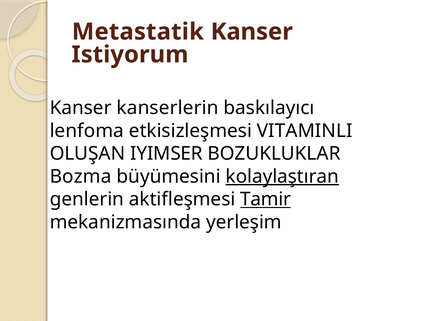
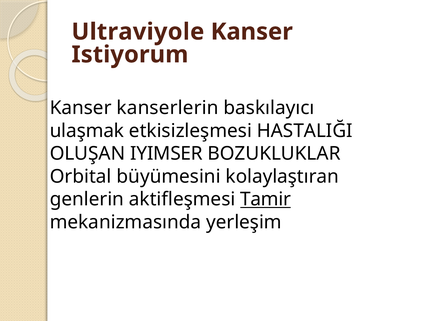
Metastatik: Metastatik -> Ultraviyole
lenfoma: lenfoma -> ulaşmak
VITAMINLI: VITAMINLI -> HASTALIĞI
Bozma: Bozma -> Orbital
kolaylaştıran underline: present -> none
